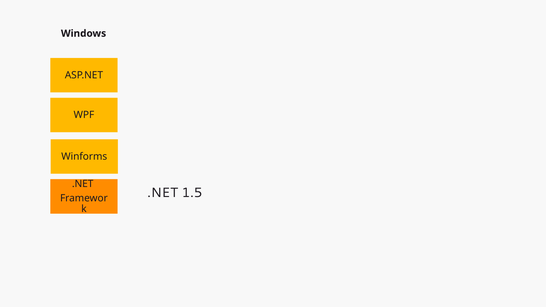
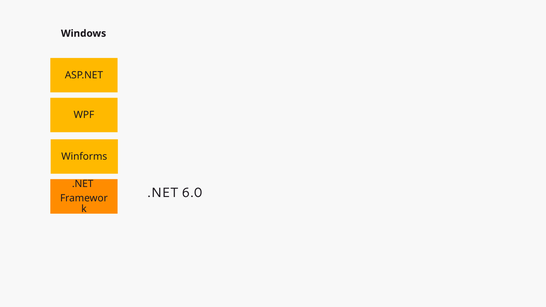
1.5: 1.5 -> 6.0
